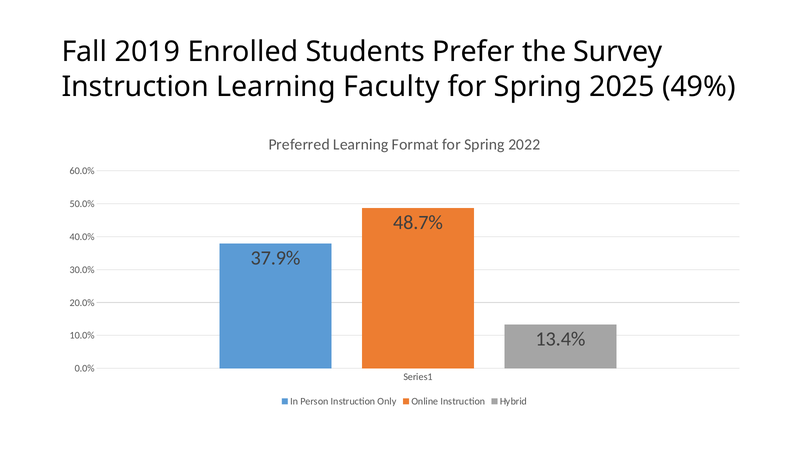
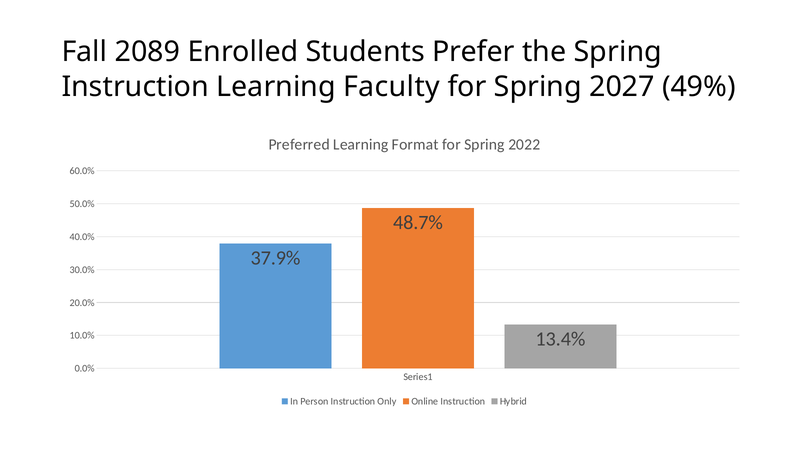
2019: 2019 -> 2089
the Survey: Survey -> Spring
2025: 2025 -> 2027
